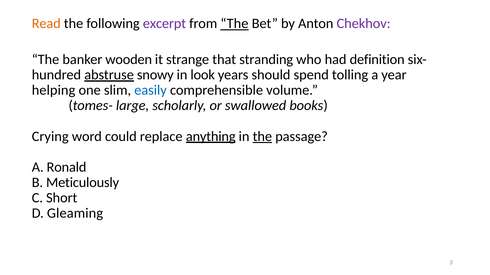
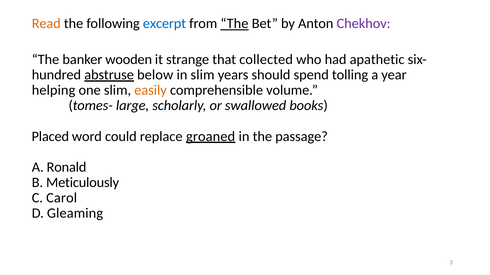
excerpt colour: purple -> blue
stranding: stranding -> collected
definition: definition -> apathetic
snowy: snowy -> below
in look: look -> slim
easily colour: blue -> orange
Crying: Crying -> Placed
anything: anything -> groaned
the at (262, 137) underline: present -> none
Short: Short -> Carol
